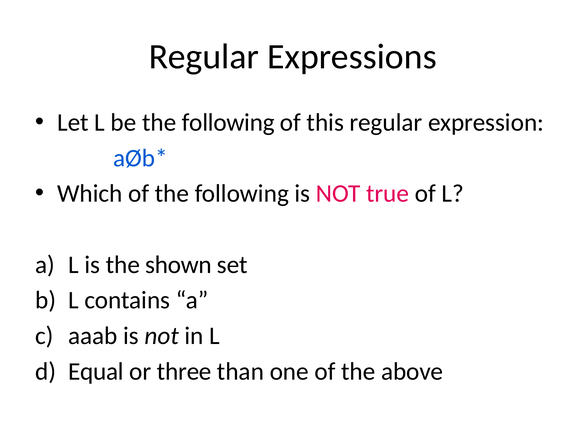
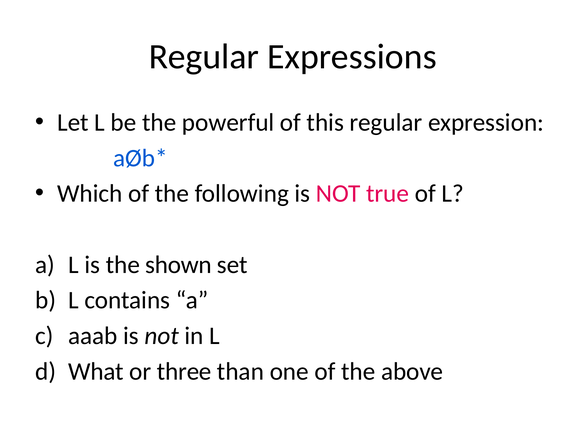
be the following: following -> powerful
Equal: Equal -> What
